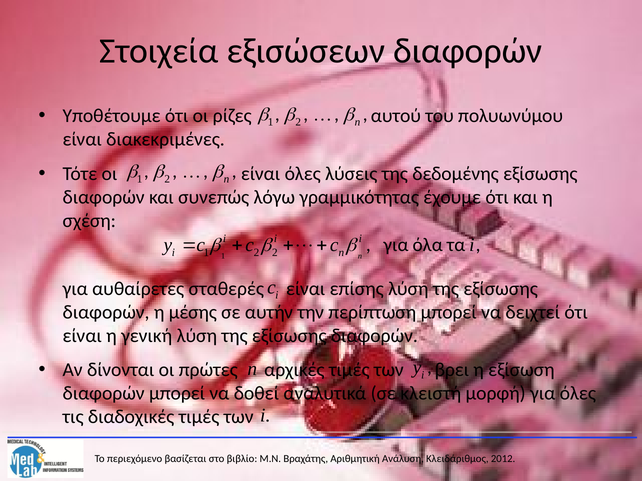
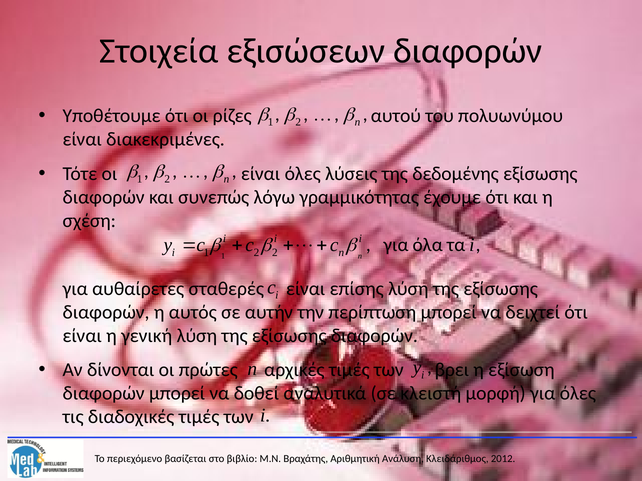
μέσης: μέσης -> αυτός
